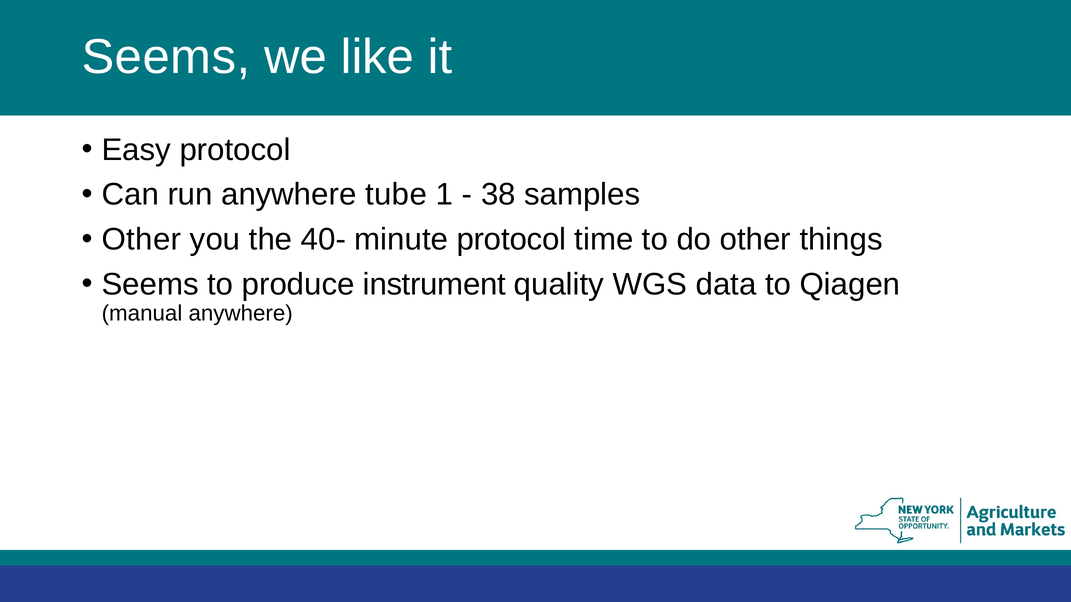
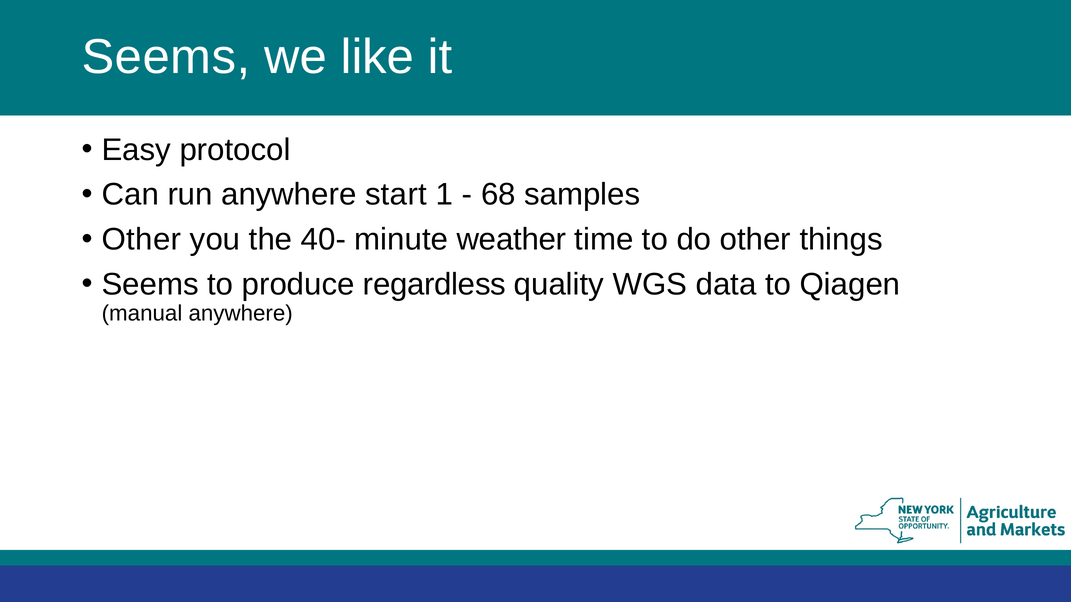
tube: tube -> start
38: 38 -> 68
minute protocol: protocol -> weather
instrument: instrument -> regardless
